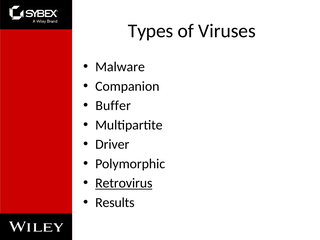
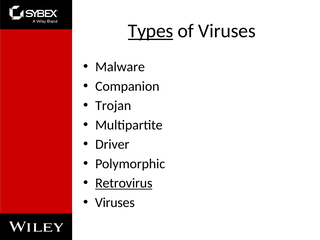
Types underline: none -> present
Buffer: Buffer -> Trojan
Results at (115, 203): Results -> Viruses
